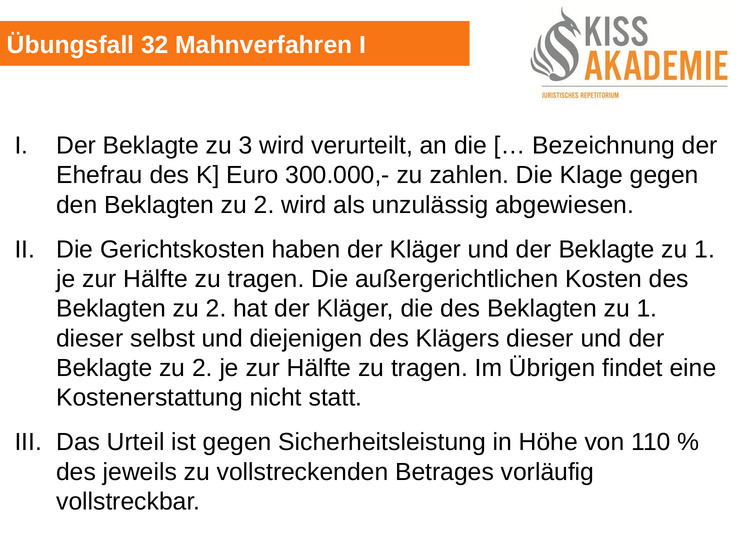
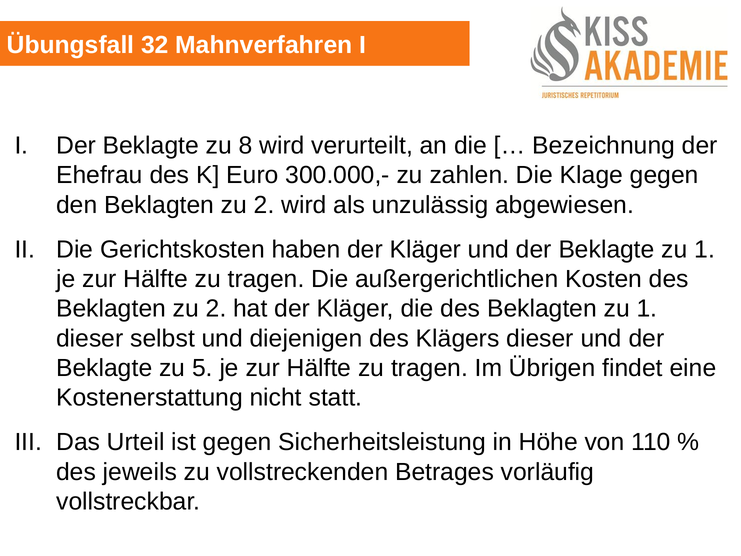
3: 3 -> 8
Beklagte zu 2: 2 -> 5
